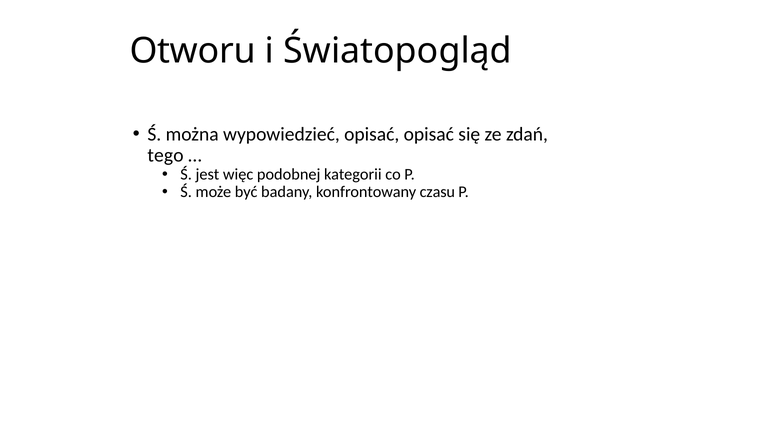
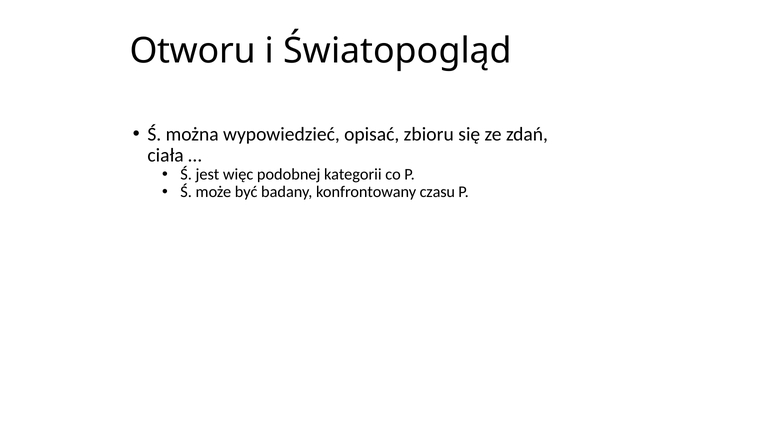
opisać opisać: opisać -> zbioru
tego: tego -> ciała
